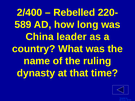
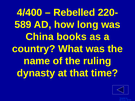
2/400: 2/400 -> 4/400
leader: leader -> books
